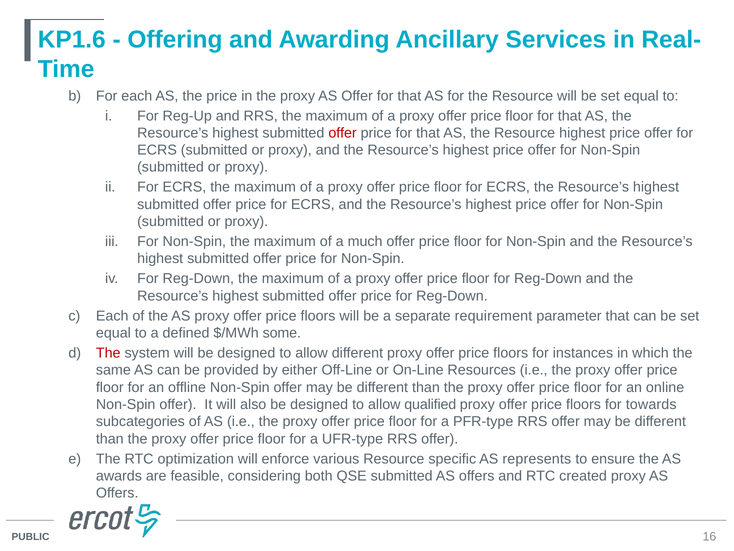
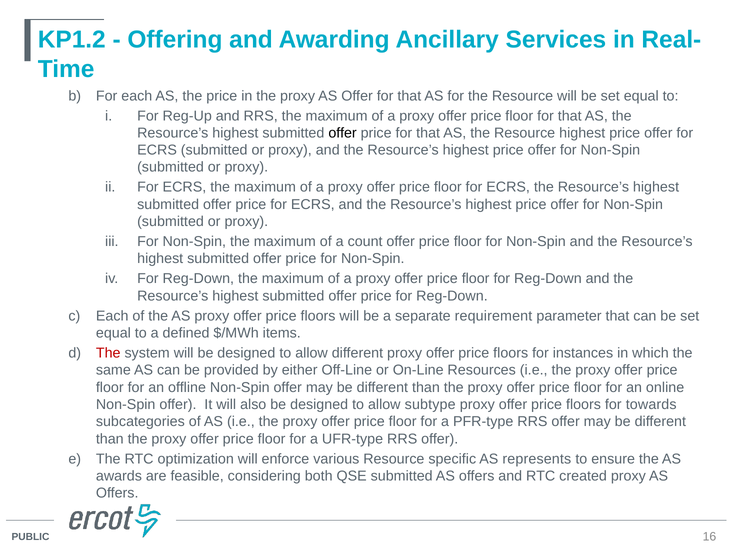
KP1.6: KP1.6 -> KP1.2
offer at (343, 133) colour: red -> black
much: much -> count
some: some -> items
qualified: qualified -> subtype
